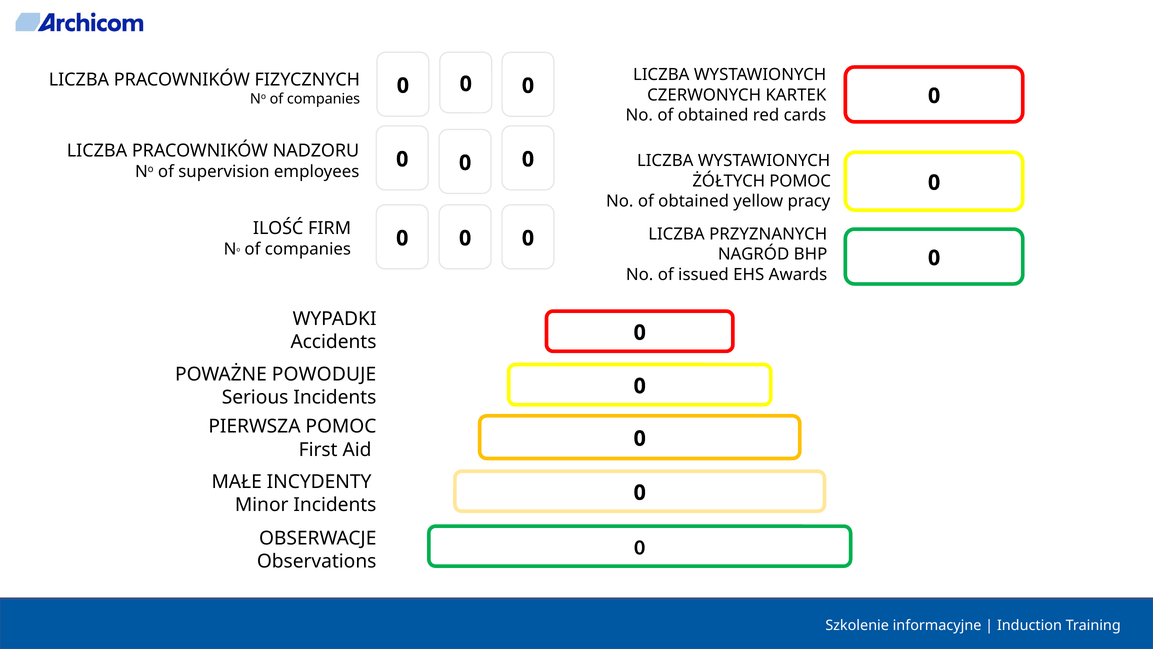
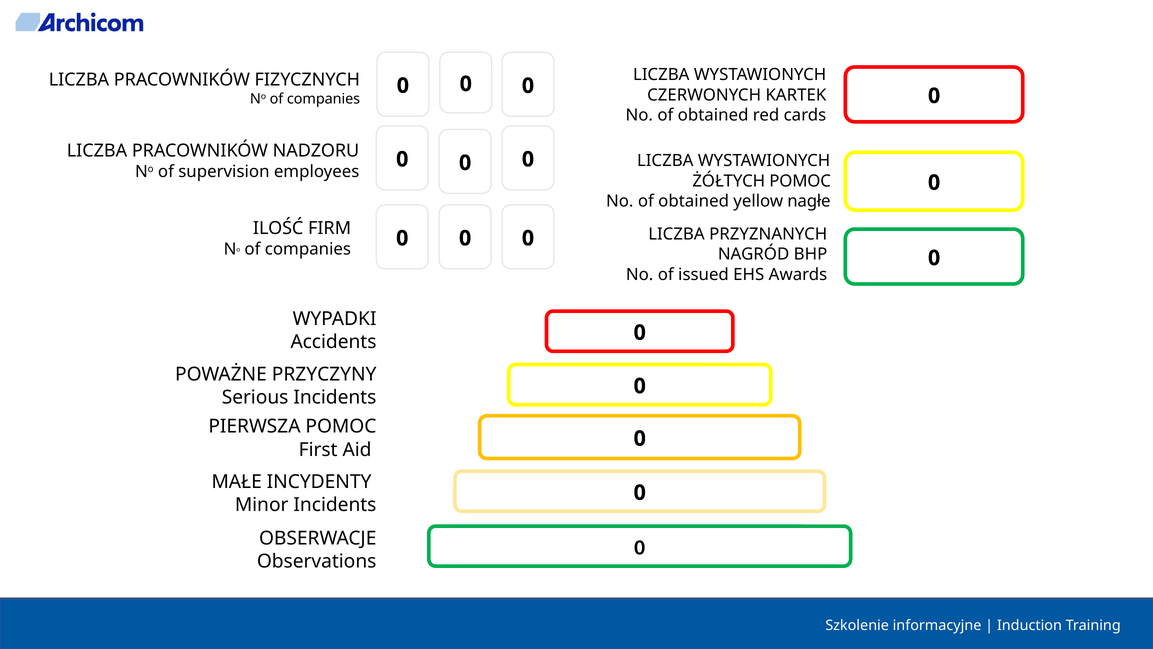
pracy: pracy -> nagłe
POWODUJE: POWODUJE -> PRZYCZYNY
